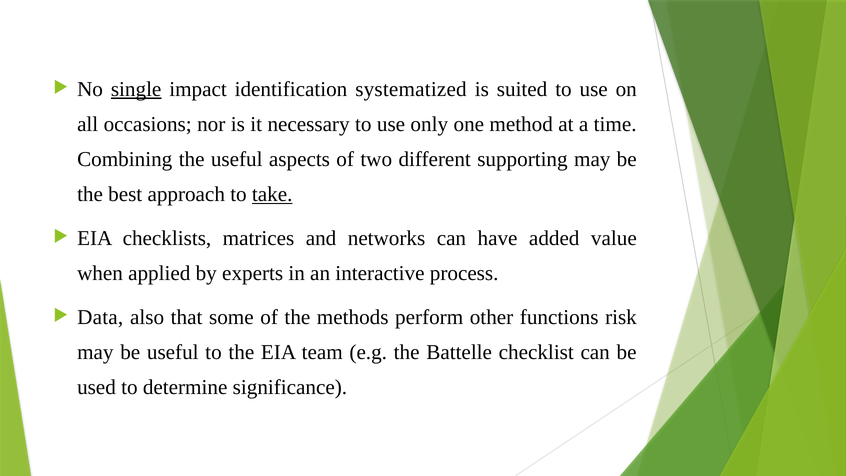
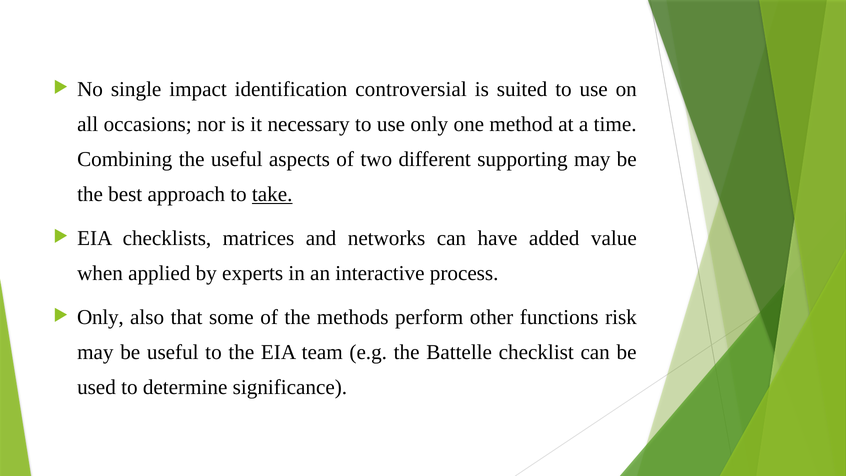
single underline: present -> none
systematized: systematized -> controversial
Data at (100, 317): Data -> Only
